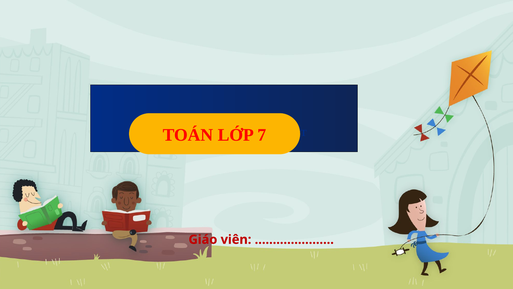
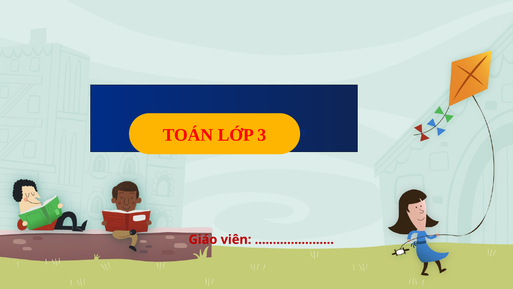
7: 7 -> 3
